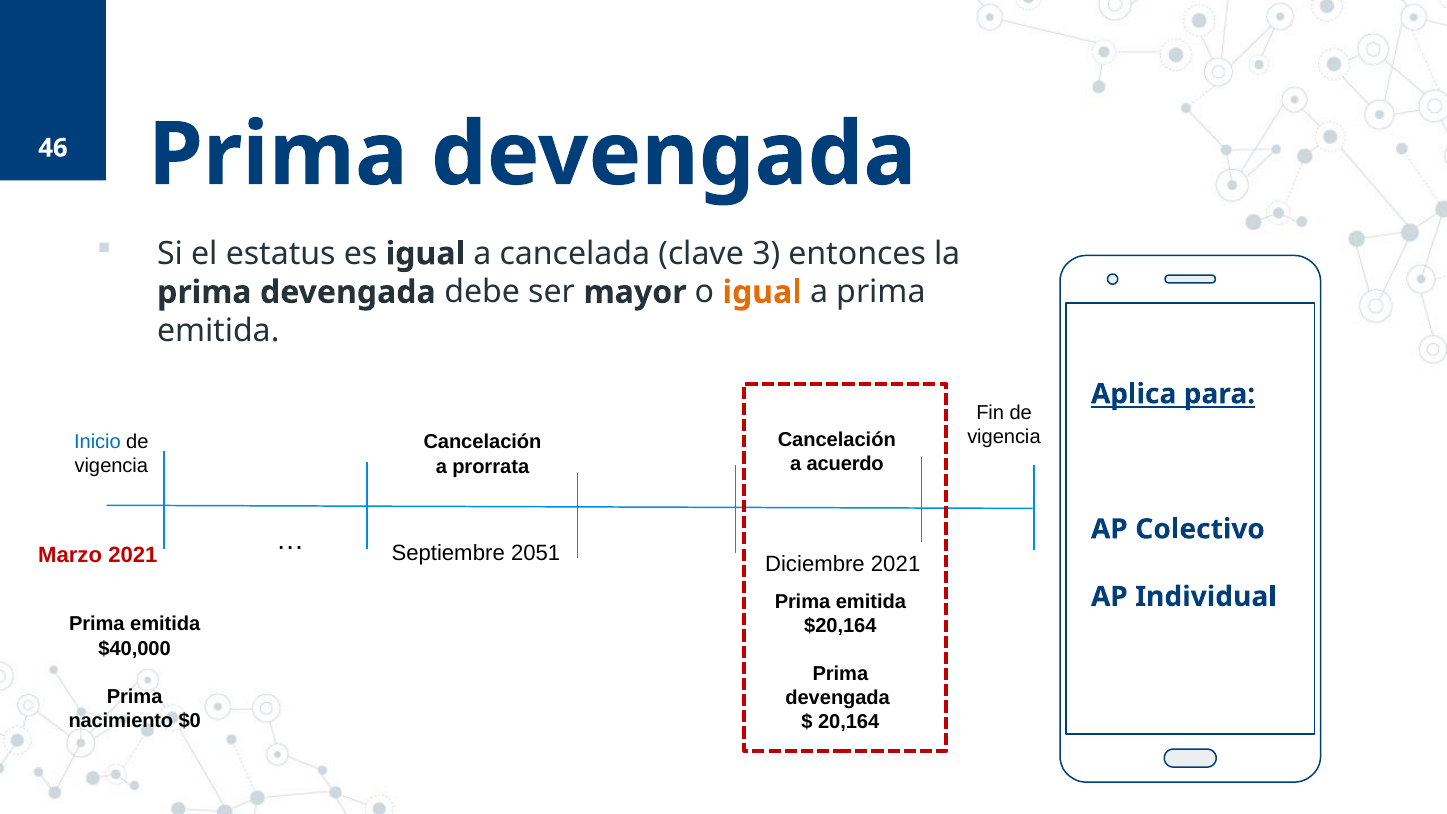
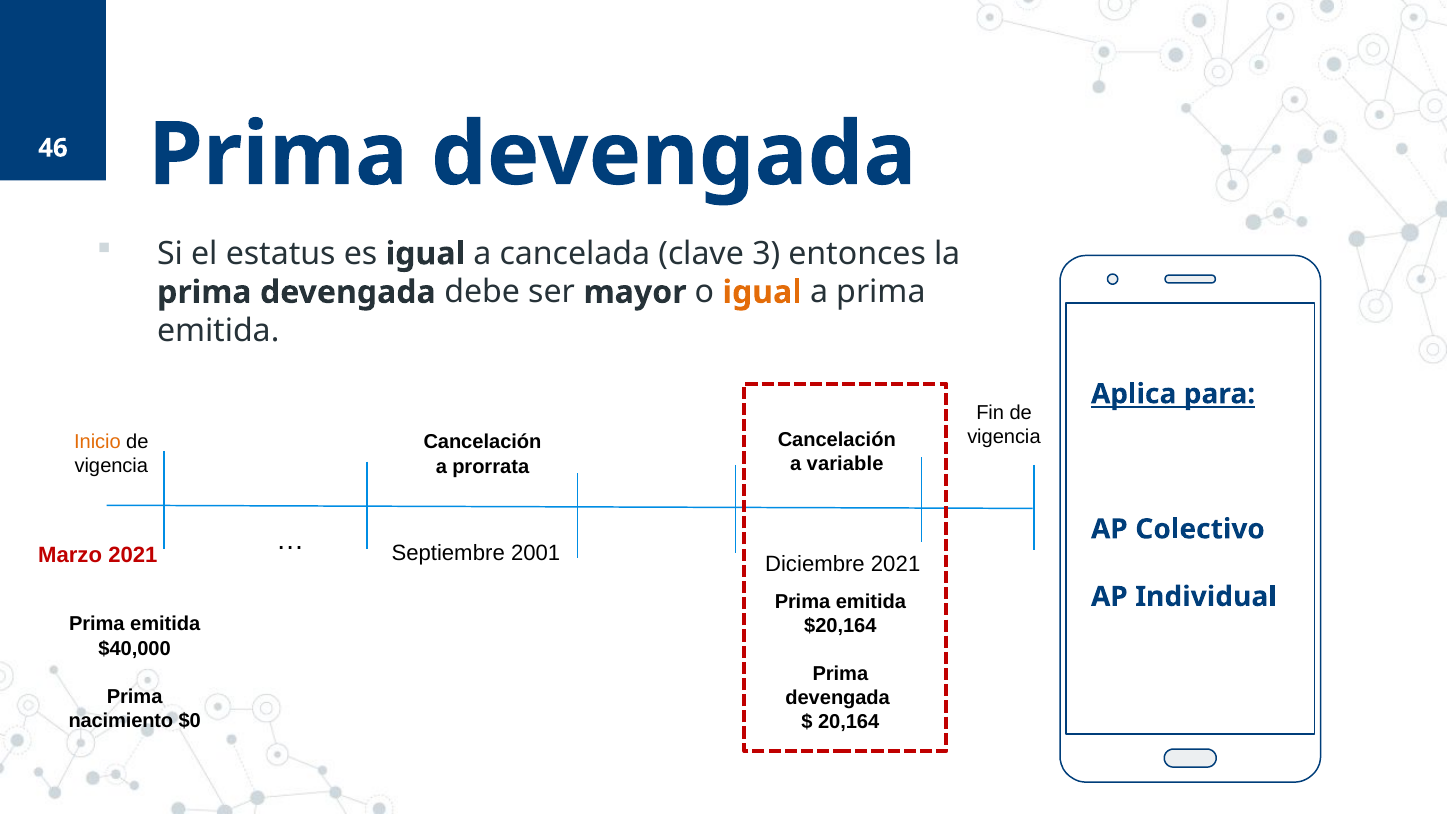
Inicio colour: blue -> orange
acuerdo: acuerdo -> variable
2051: 2051 -> 2001
